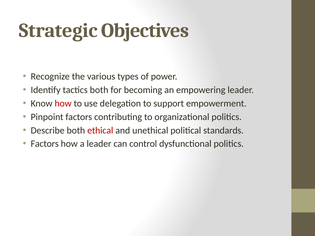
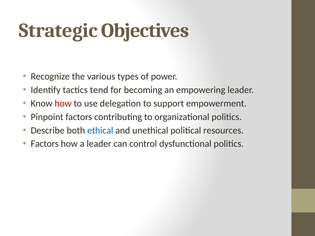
tactics both: both -> tend
ethical colour: red -> blue
standards: standards -> resources
